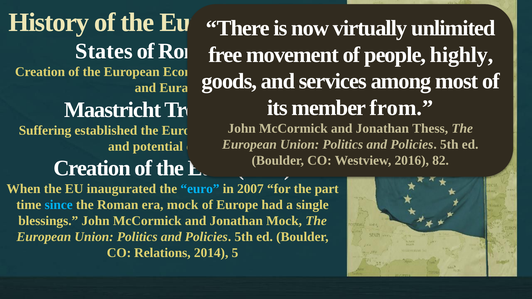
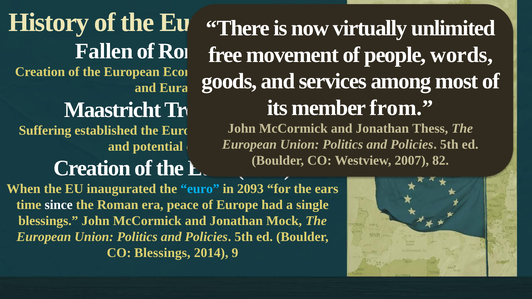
States: States -> Fallen
highly: highly -> words
2016: 2016 -> 2007
2007: 2007 -> 2093
part: part -> ears
since colour: light blue -> white
era mock: mock -> peace
CO Relations: Relations -> Blessings
5: 5 -> 9
